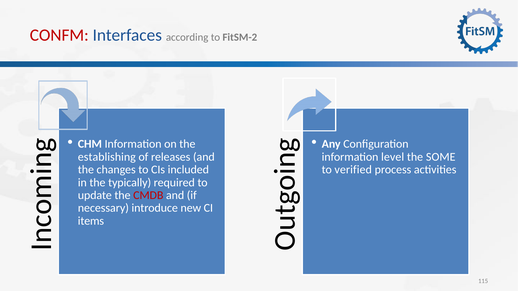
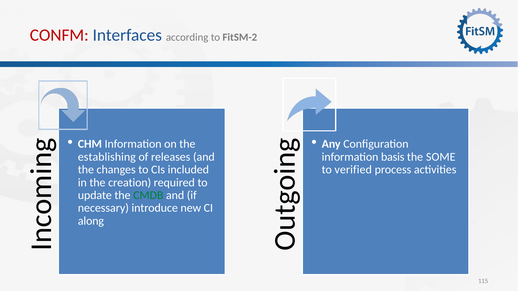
level: level -> basis
typically: typically -> creation
CMDB colour: red -> green
items: items -> along
